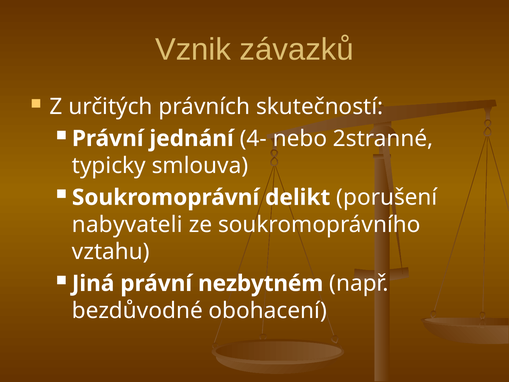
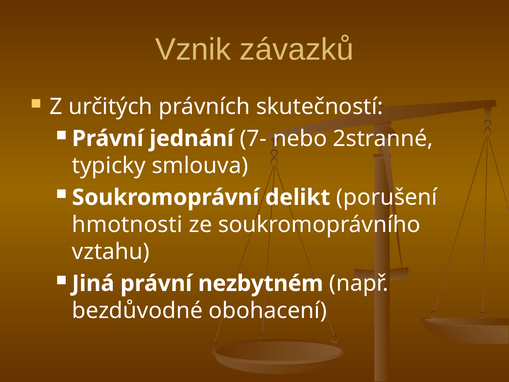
4-: 4- -> 7-
nabyvateli: nabyvateli -> hmotnosti
